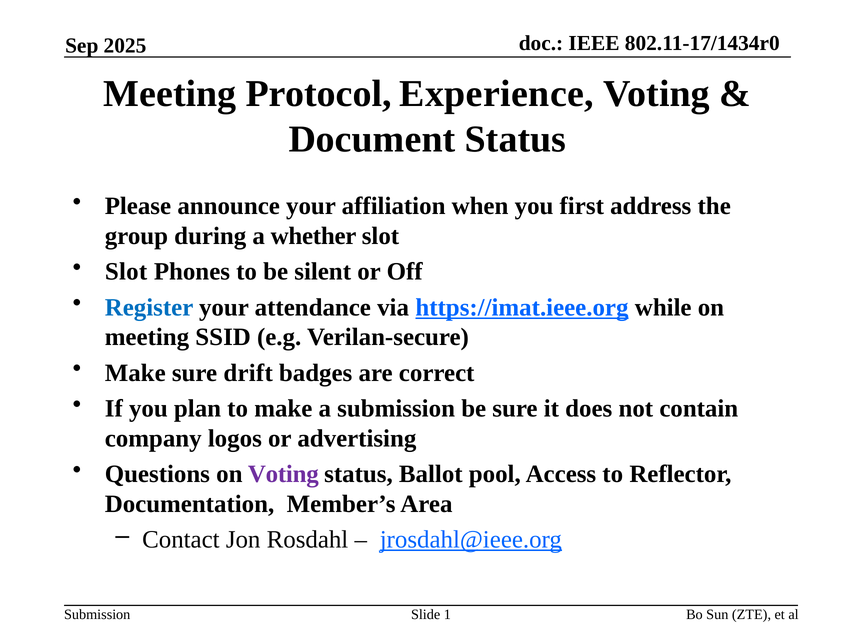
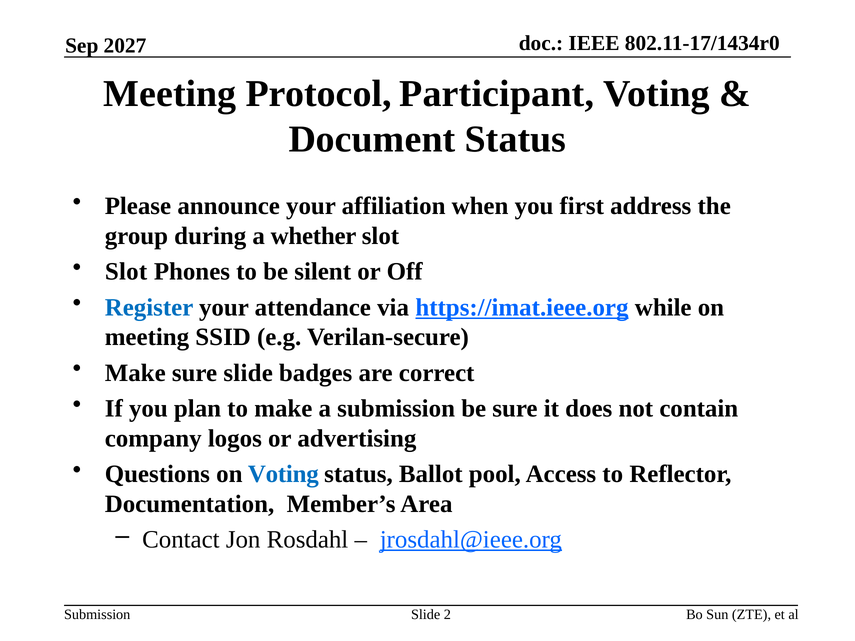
2025: 2025 -> 2027
Experience: Experience -> Participant
sure drift: drift -> slide
Voting at (283, 474) colour: purple -> blue
1: 1 -> 2
